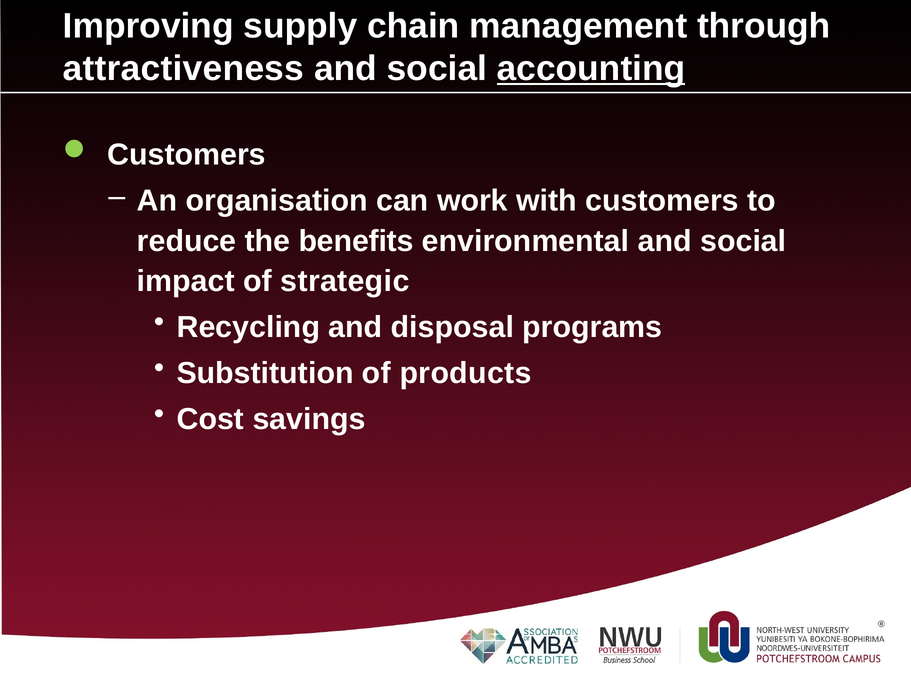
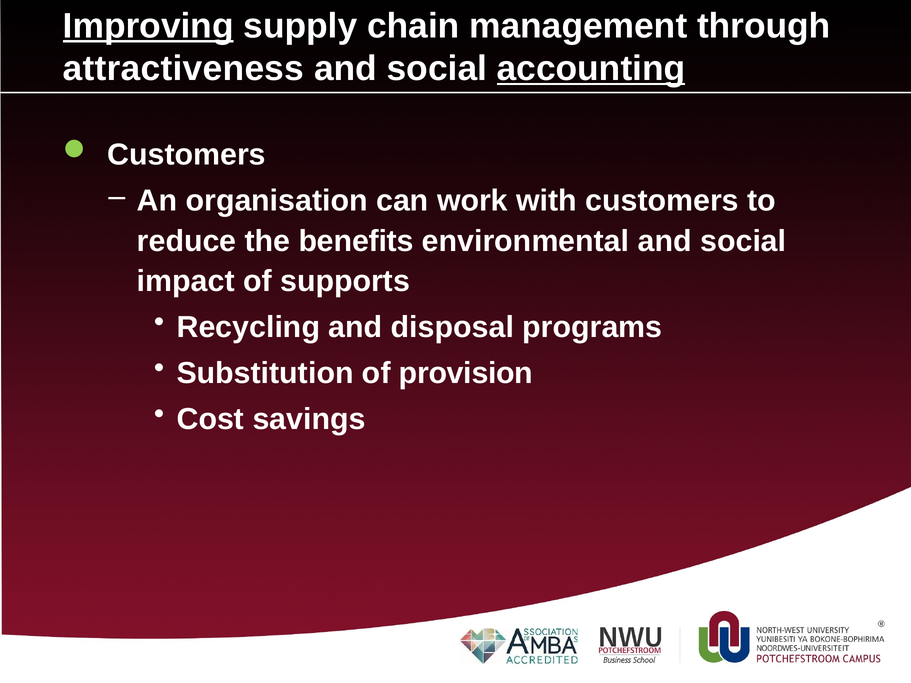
Improving underline: none -> present
strategic: strategic -> supports
products: products -> provision
